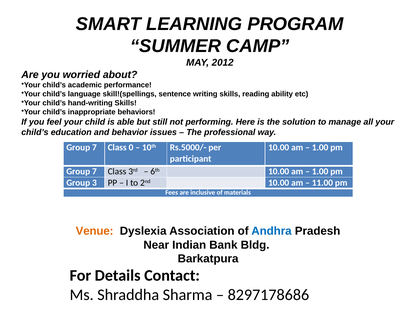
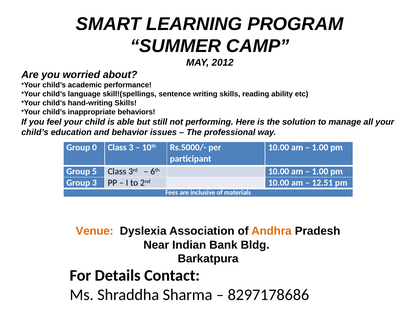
7 at (94, 147): 7 -> 0
Class 0: 0 -> 3
7 at (94, 171): 7 -> 5
11.00: 11.00 -> 12.51
Andhra colour: blue -> orange
